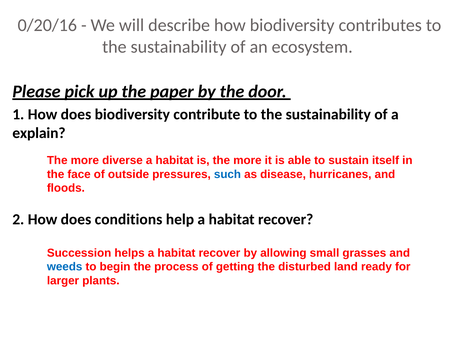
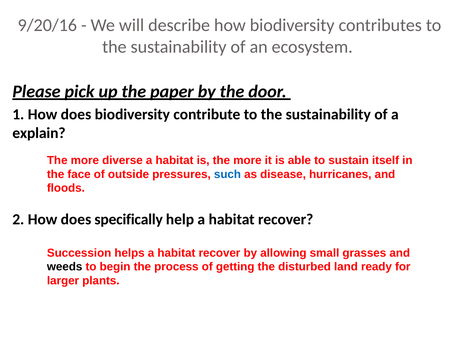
0/20/16: 0/20/16 -> 9/20/16
conditions: conditions -> specifically
weeds colour: blue -> black
